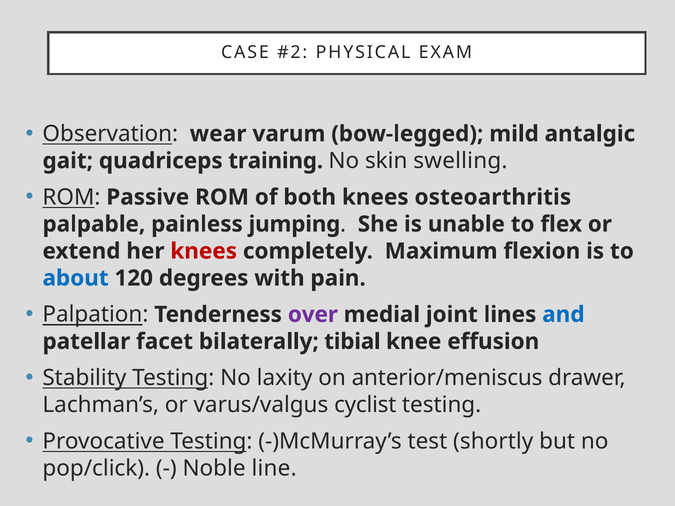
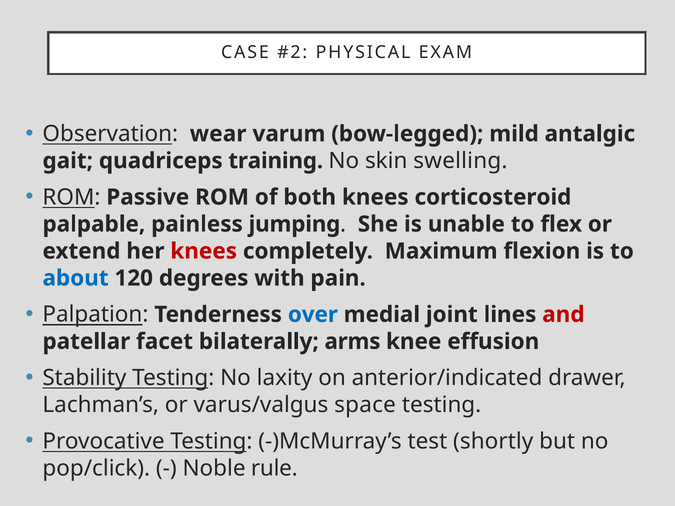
osteoarthritis: osteoarthritis -> corticosteroid
over colour: purple -> blue
and colour: blue -> red
tibial: tibial -> arms
anterior/meniscus: anterior/meniscus -> anterior/indicated
cyclist: cyclist -> space
line: line -> rule
